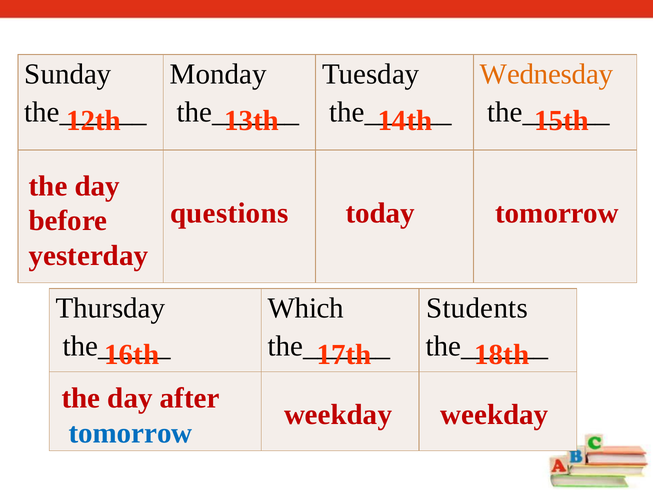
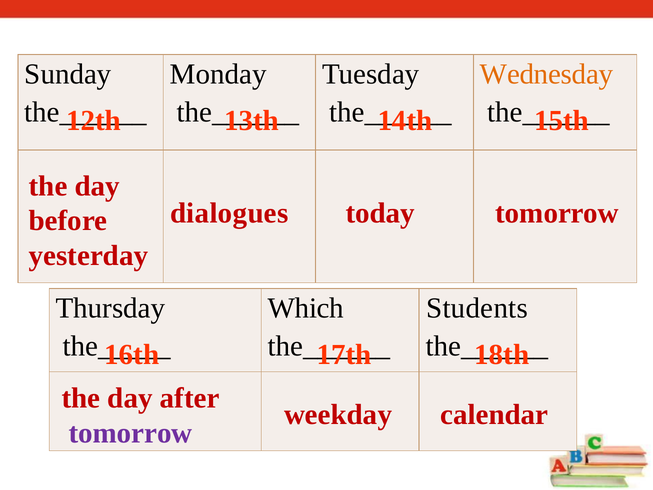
questions: questions -> dialogues
weekday at (494, 414): weekday -> calendar
tomorrow at (131, 433) colour: blue -> purple
